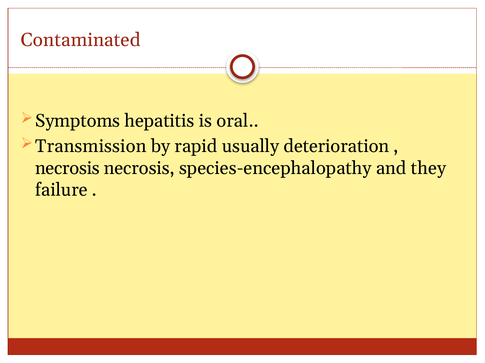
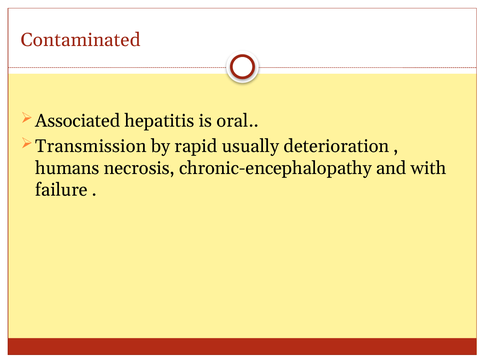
Symptoms: Symptoms -> Associated
necrosis at (67, 168): necrosis -> humans
species-encephalopathy: species-encephalopathy -> chronic-encephalopathy
they: they -> with
